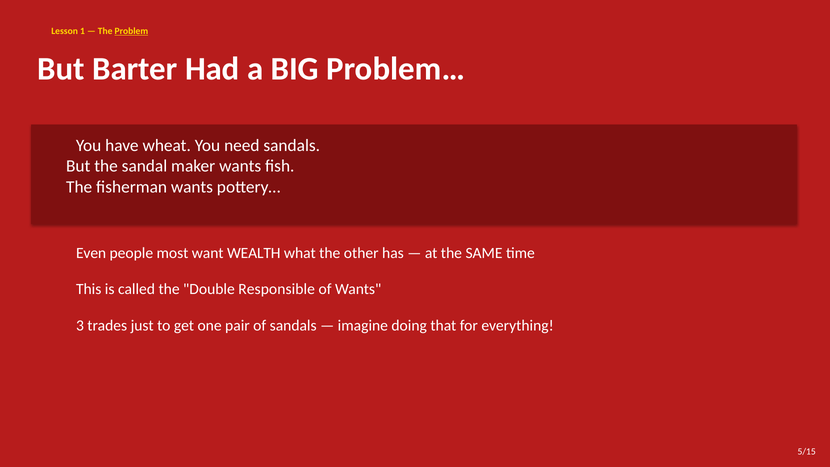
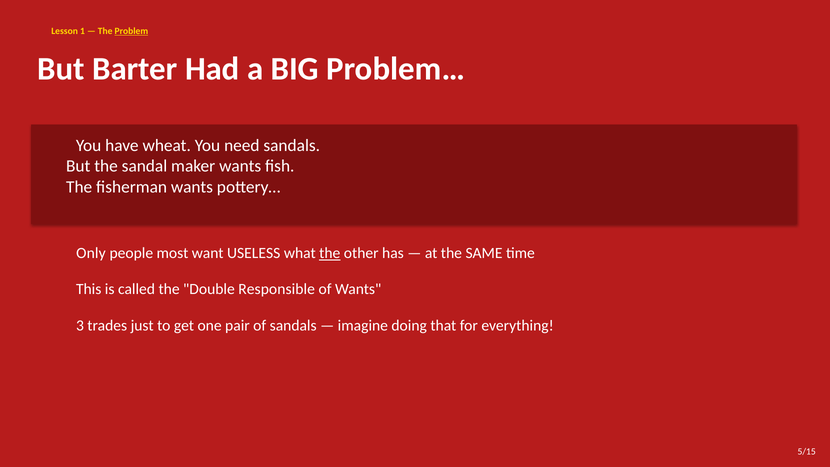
Even: Even -> Only
WEALTH: WEALTH -> USELESS
the at (330, 253) underline: none -> present
